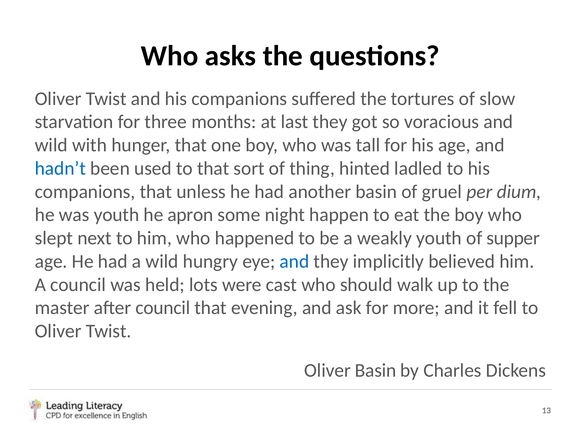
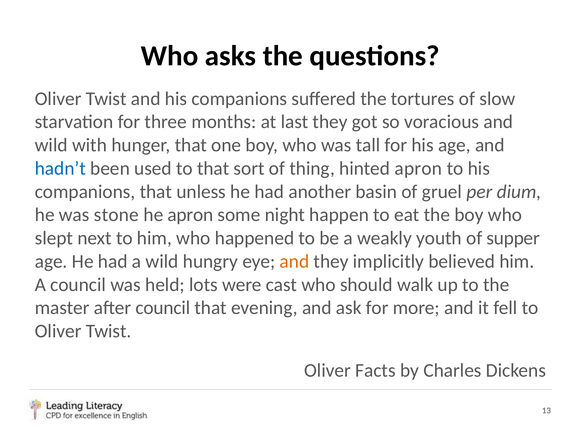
hinted ladled: ladled -> apron
was youth: youth -> stone
and at (294, 261) colour: blue -> orange
Oliver Basin: Basin -> Facts
